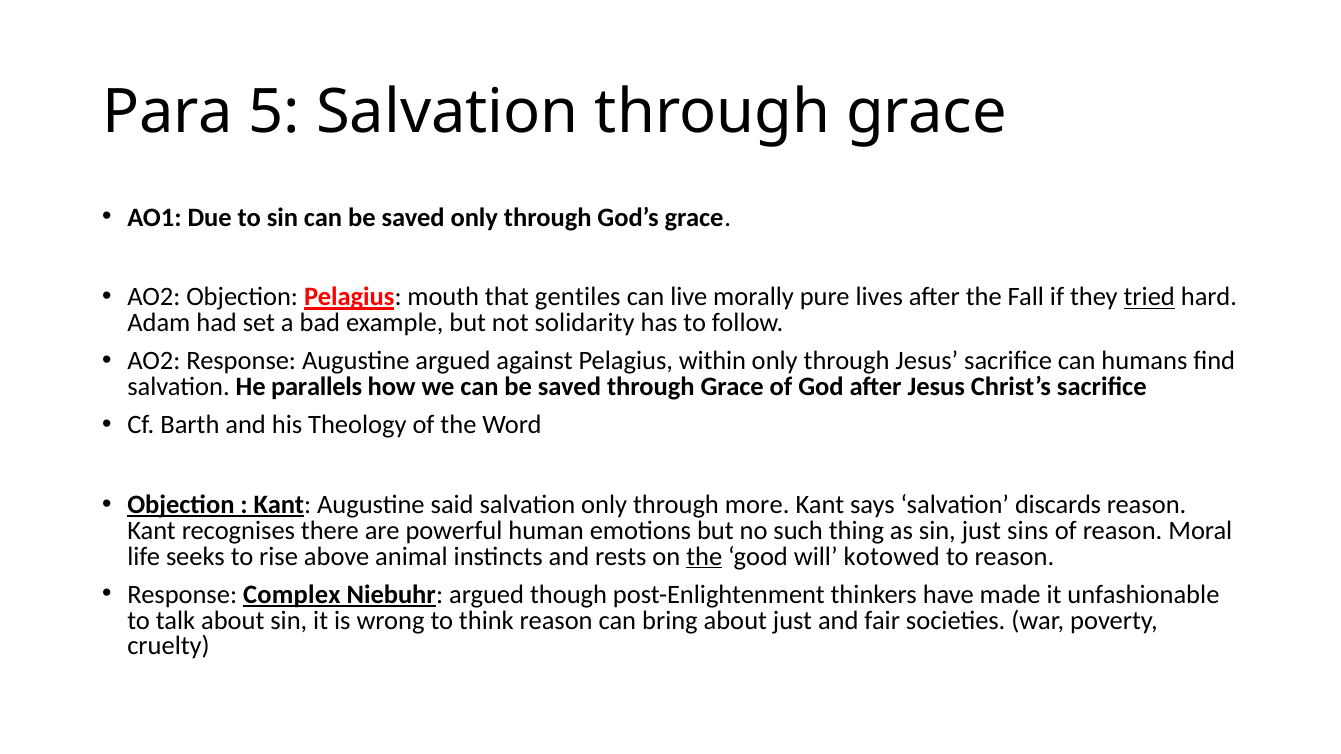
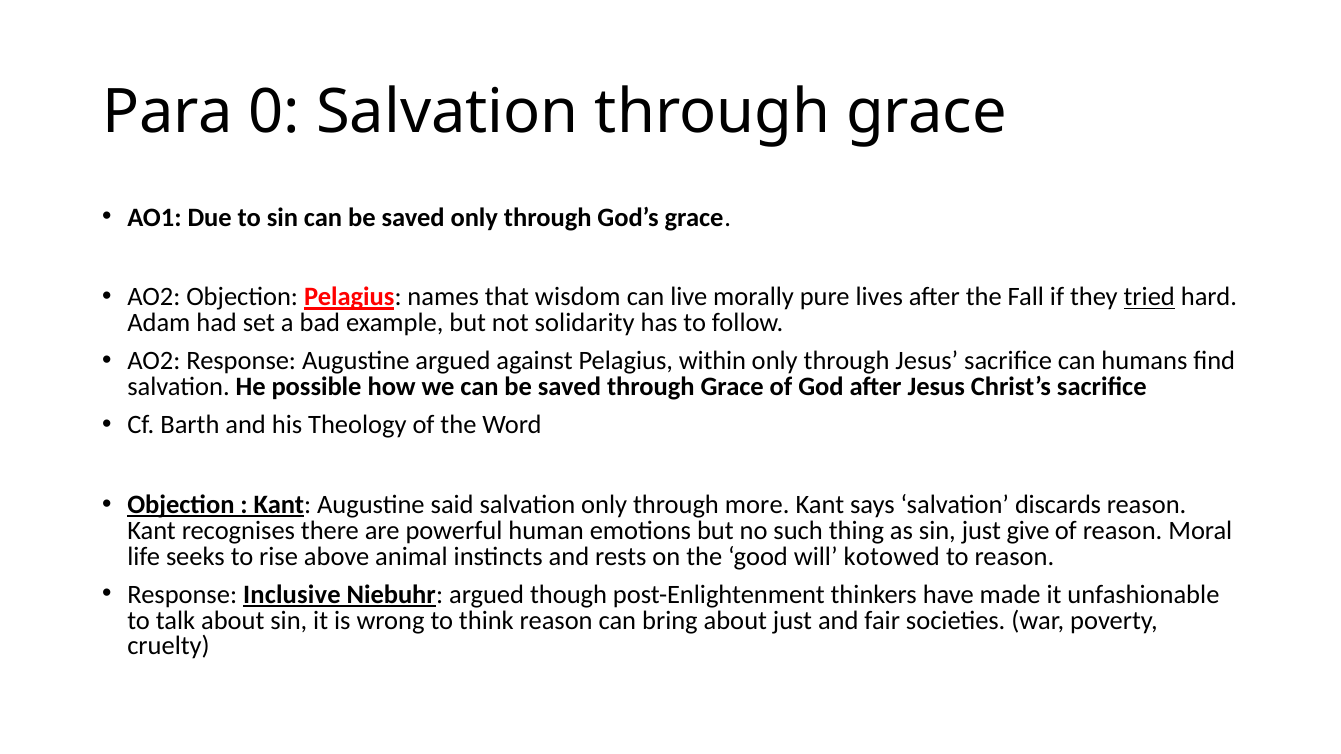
5: 5 -> 0
mouth: mouth -> names
gentiles: gentiles -> wisdom
parallels: parallels -> possible
sins: sins -> give
the at (704, 556) underline: present -> none
Complex: Complex -> Inclusive
